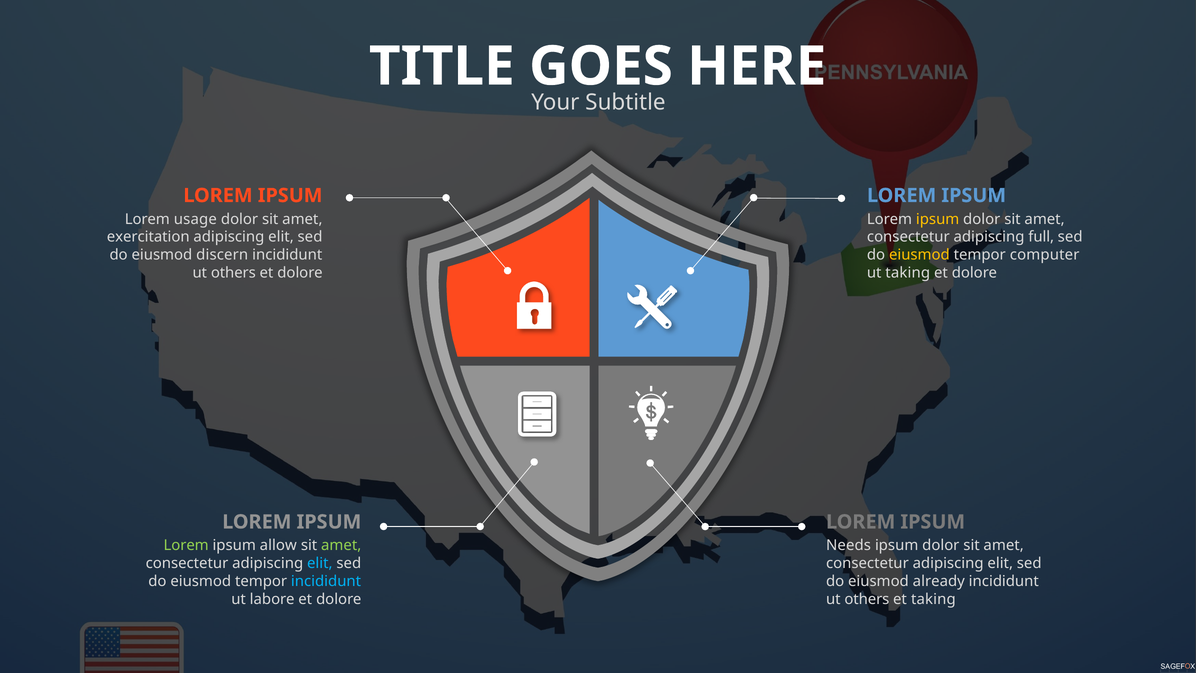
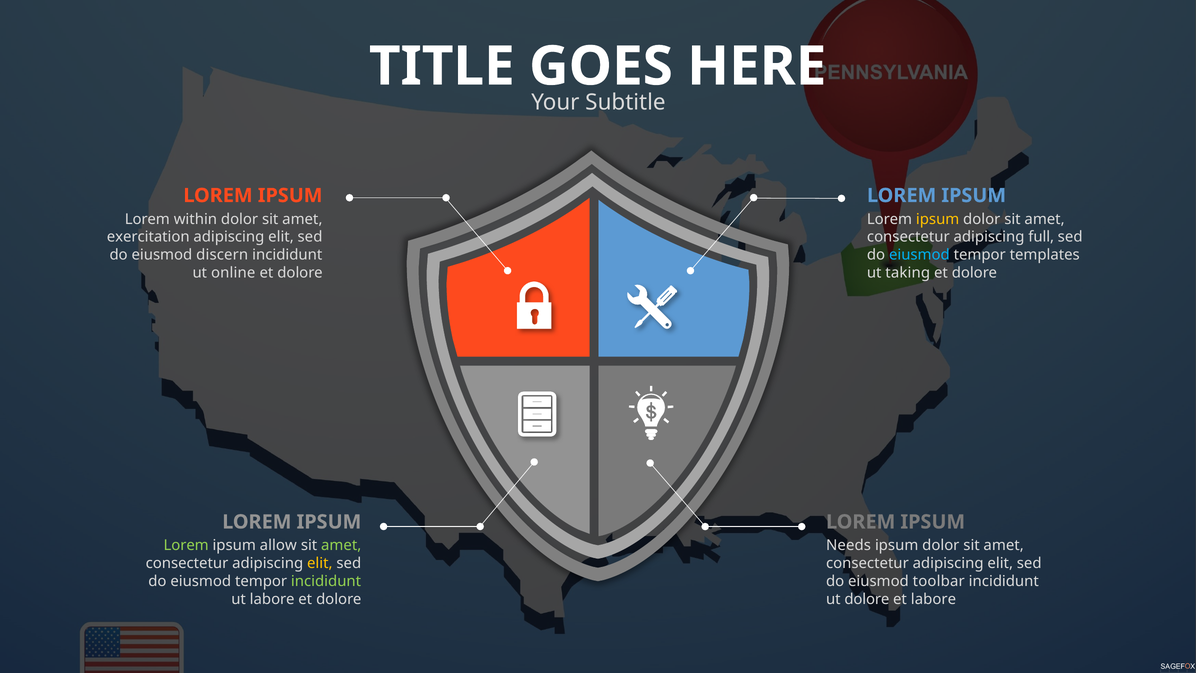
usage: usage -> within
eiusmod at (919, 255) colour: yellow -> light blue
computer: computer -> templates
others at (233, 273): others -> online
elit at (320, 563) colour: light blue -> yellow
incididunt at (326, 581) colour: light blue -> light green
already: already -> toolbar
others at (867, 599): others -> dolore
et taking: taking -> labore
